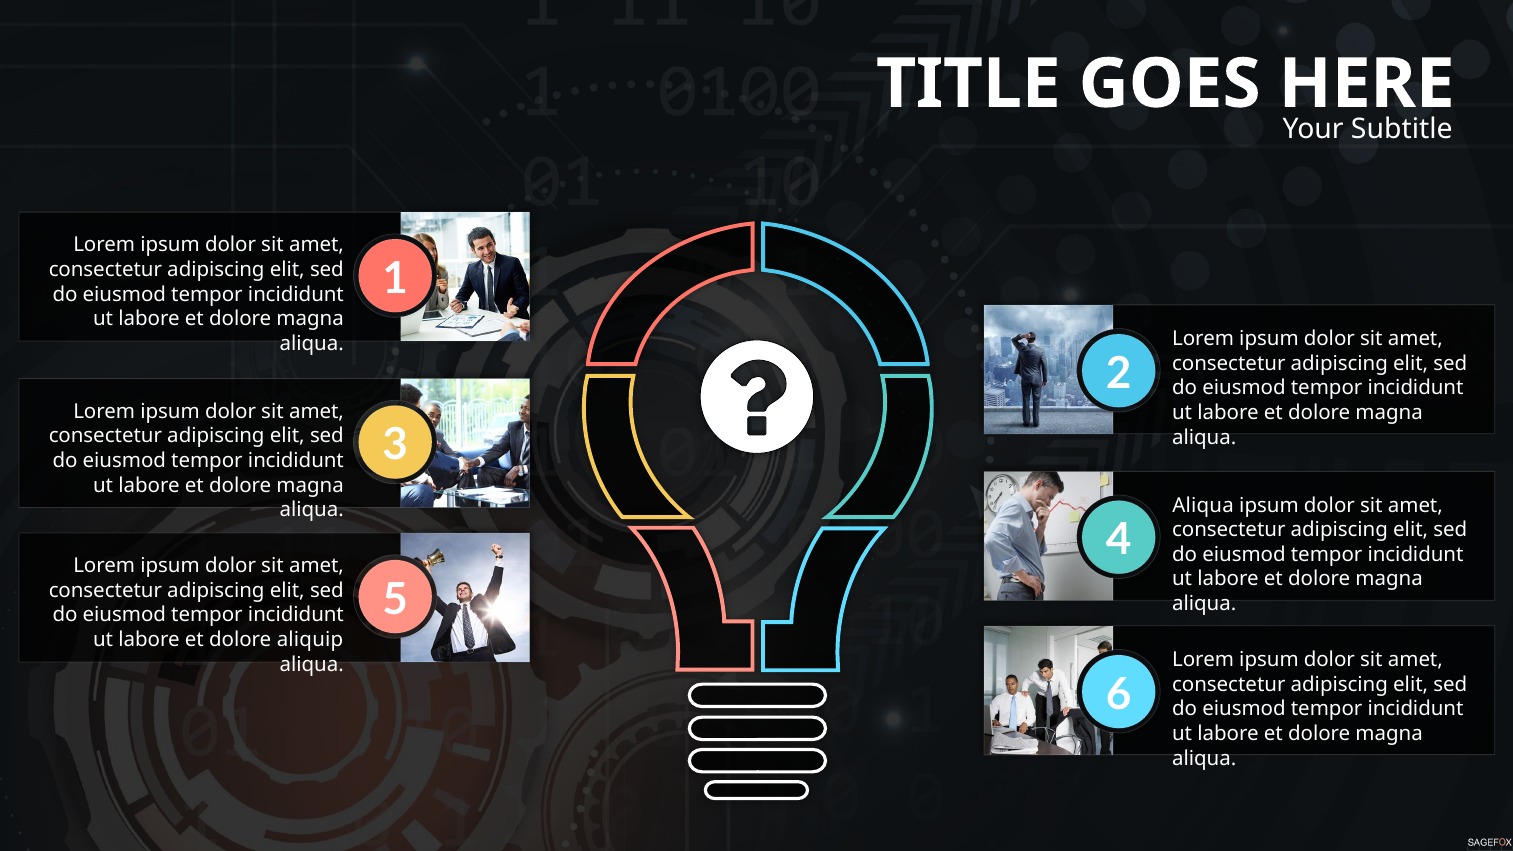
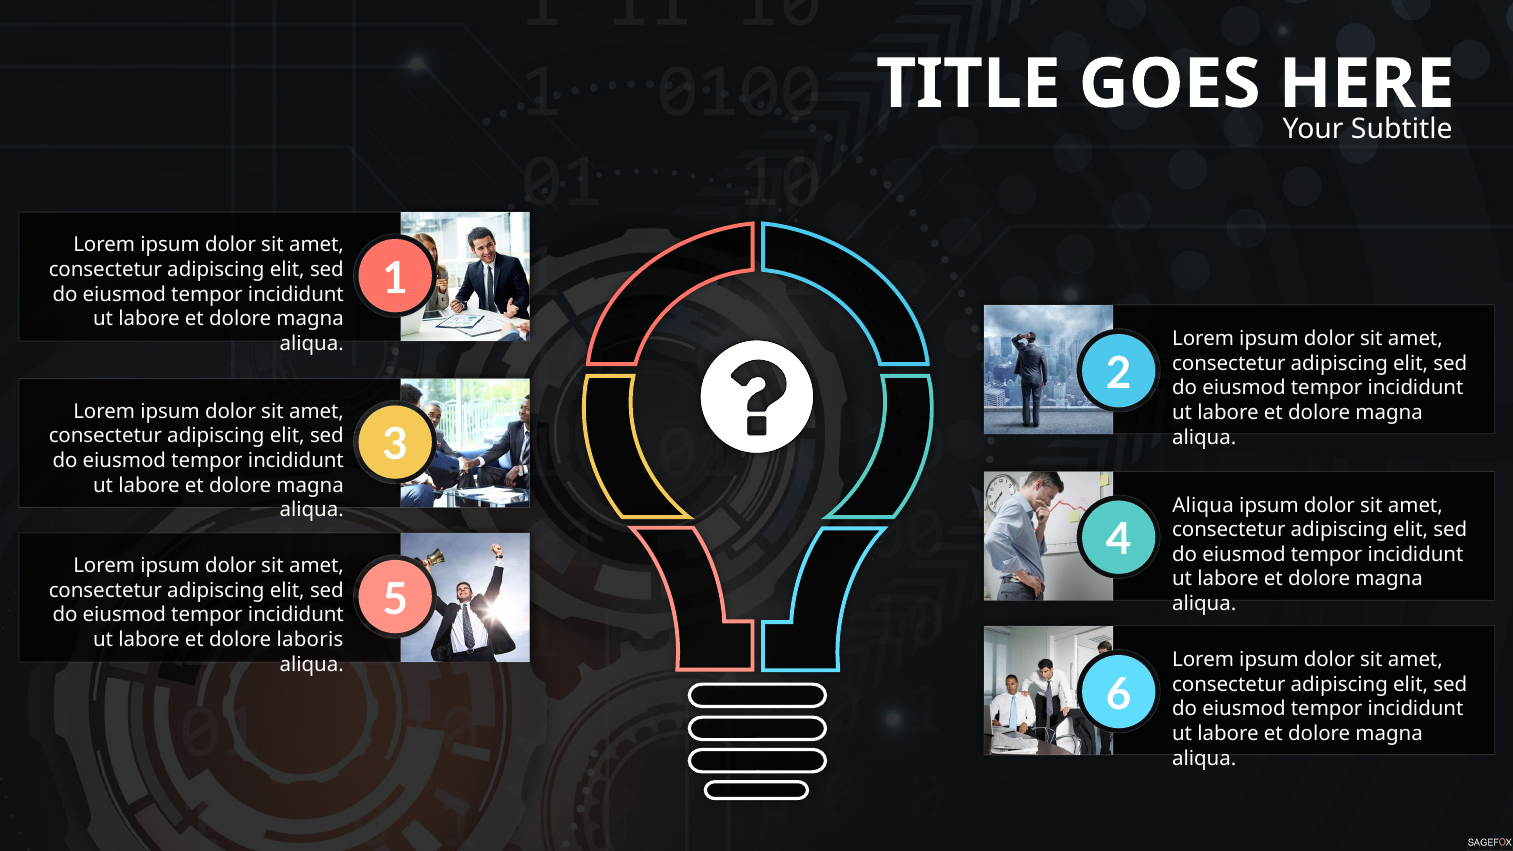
aliquip: aliquip -> laboris
